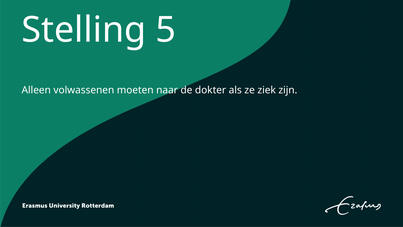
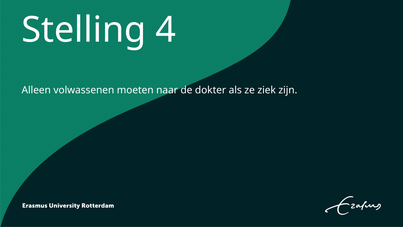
5: 5 -> 4
